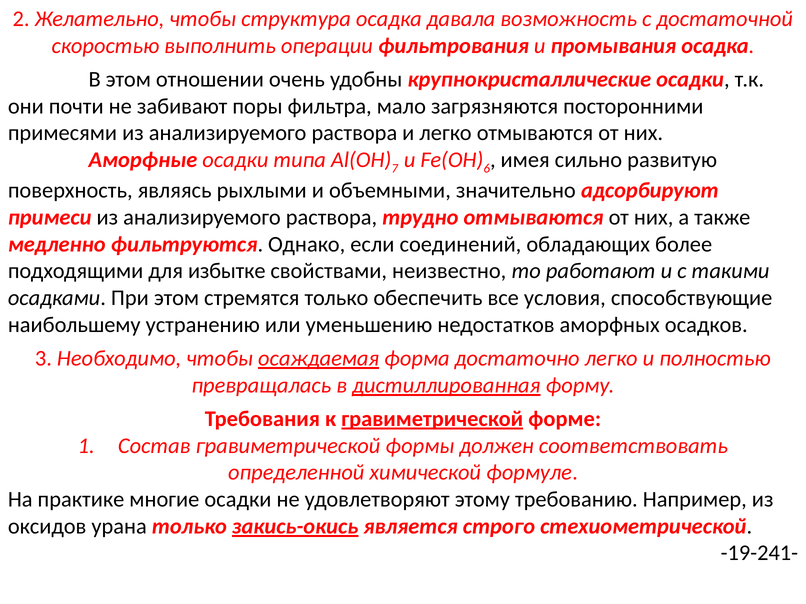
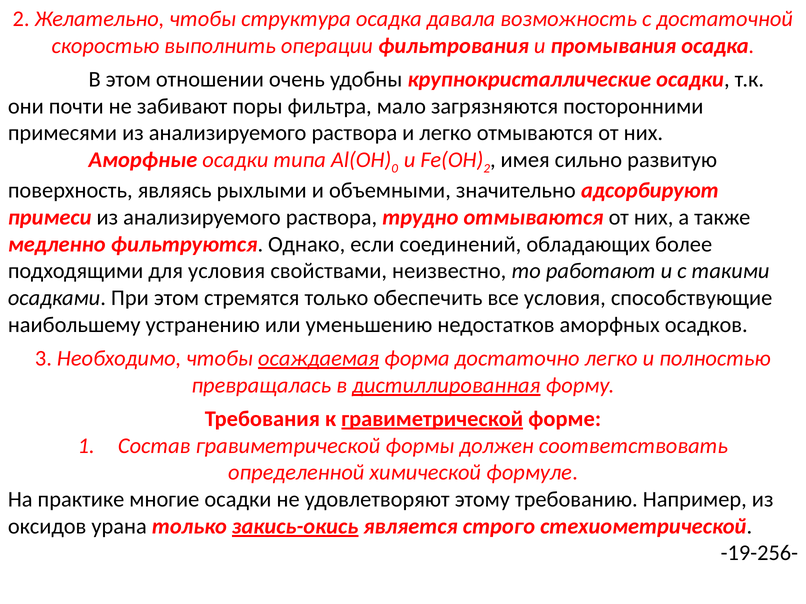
7: 7 -> 0
6 at (487, 169): 6 -> 2
для избытке: избытке -> условия
-19-241-: -19-241- -> -19-256-
